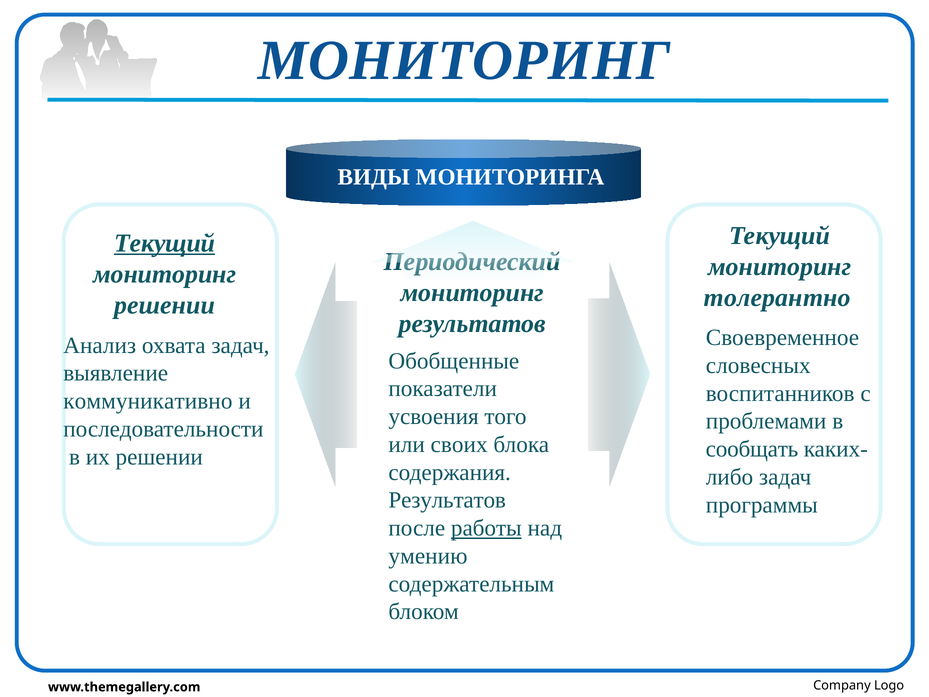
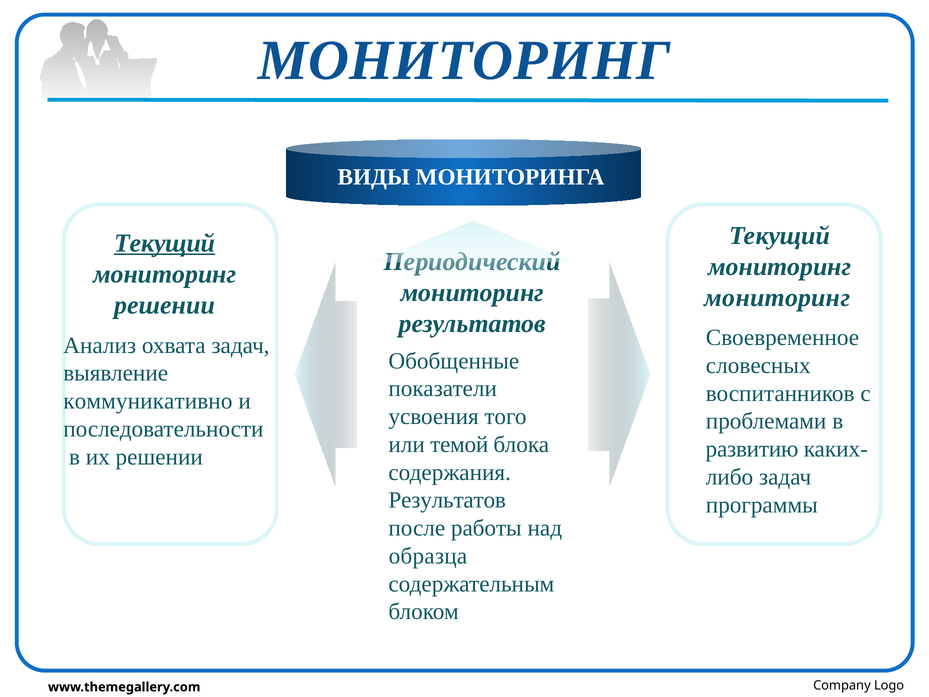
толерантно at (777, 297): толерантно -> мониторинг
своих: своих -> темой
сообщать: сообщать -> развитию
работы underline: present -> none
умению: умению -> образца
